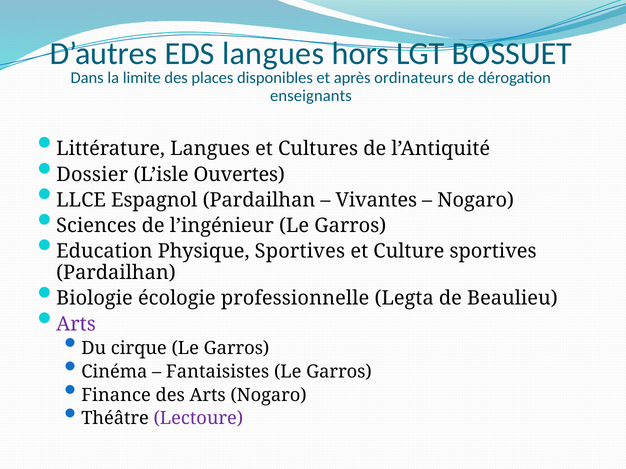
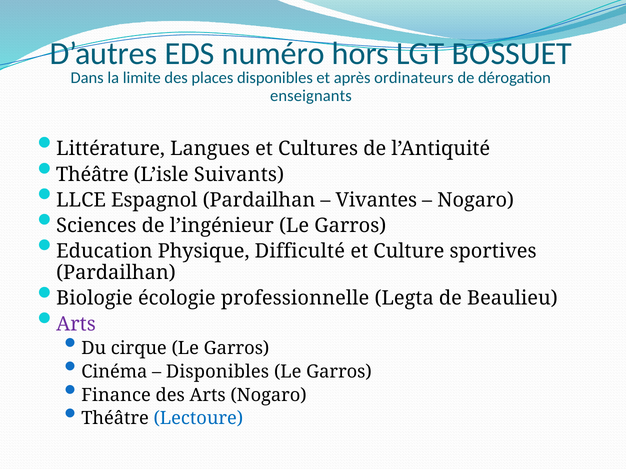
EDS langues: langues -> numéro
Dossier at (92, 175): Dossier -> Théâtre
Ouvertes: Ouvertes -> Suivants
Physique Sportives: Sportives -> Difficulté
Fantaisistes at (218, 372): Fantaisistes -> Disponibles
Lectoure colour: purple -> blue
